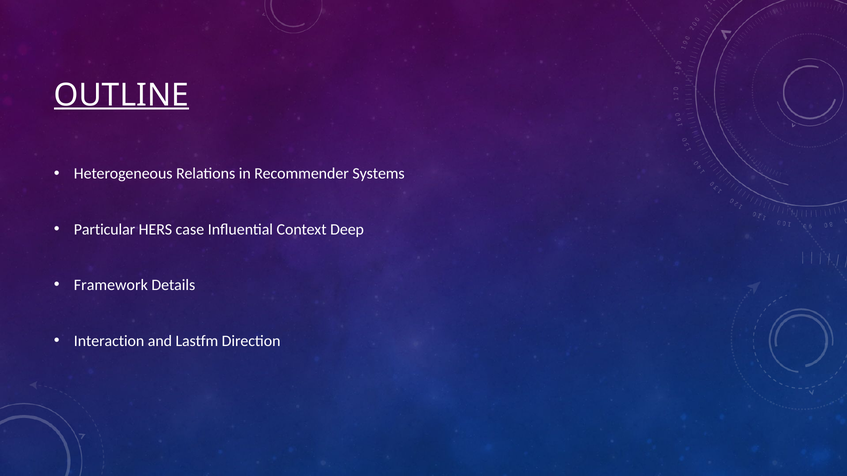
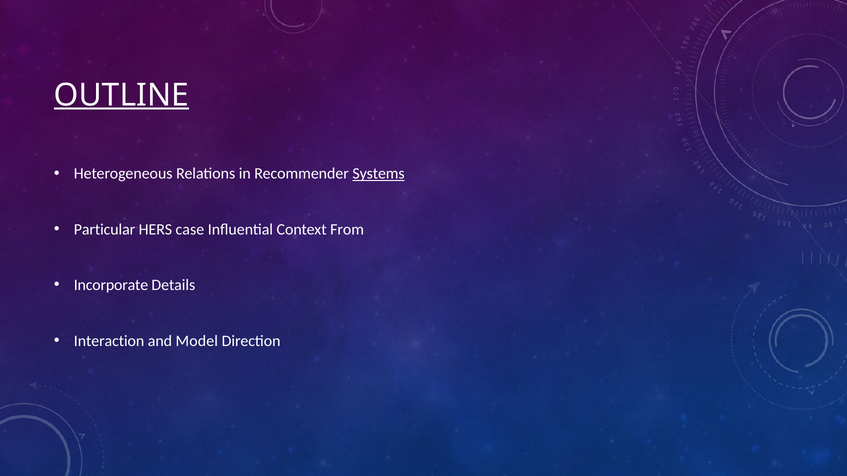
Systems underline: none -> present
Deep: Deep -> From
Framework: Framework -> Incorporate
Lastfm: Lastfm -> Model
